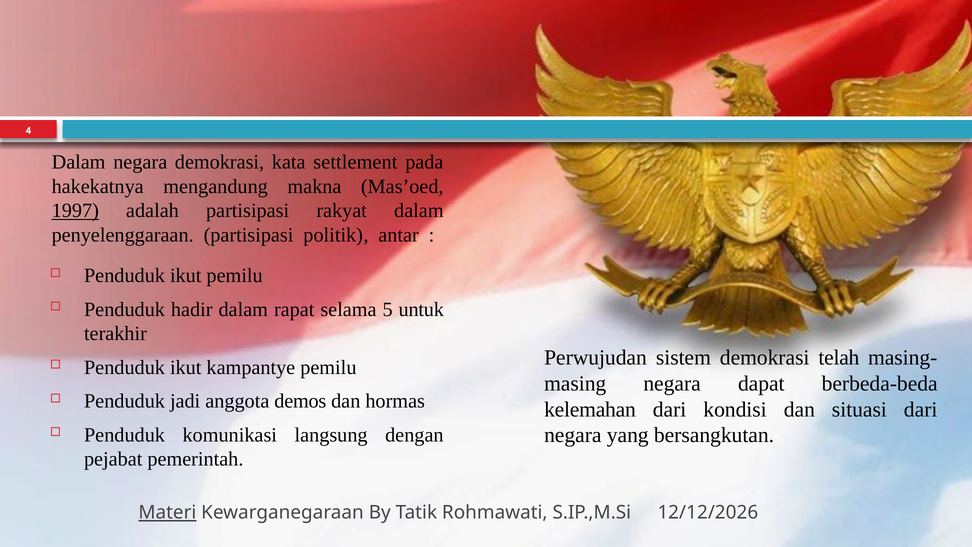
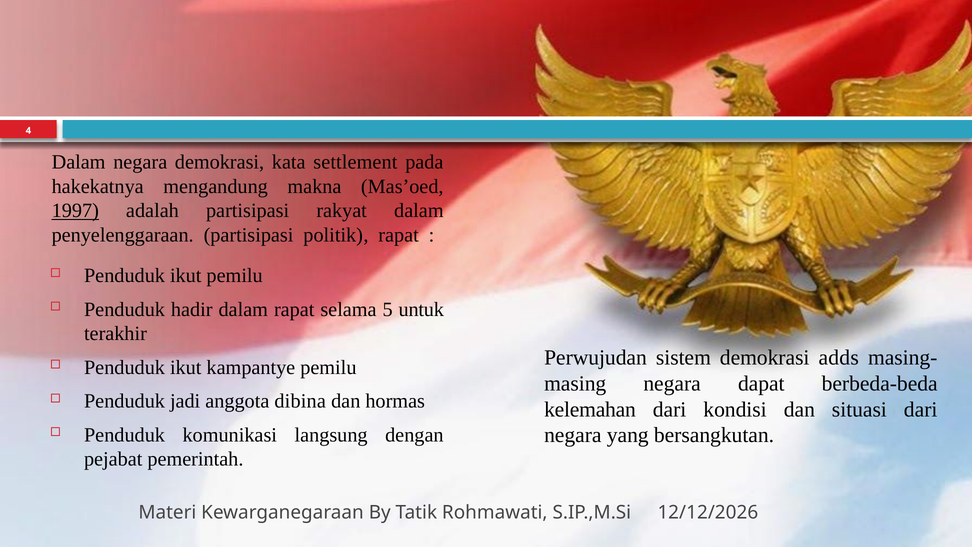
politik antar: antar -> rapat
telah: telah -> adds
demos: demos -> dibina
Materi underline: present -> none
